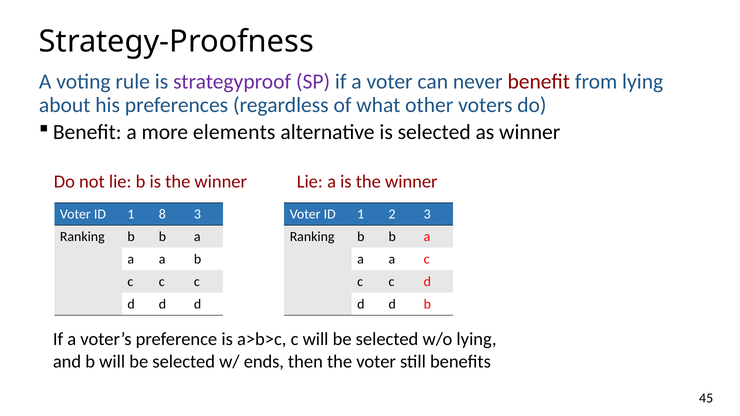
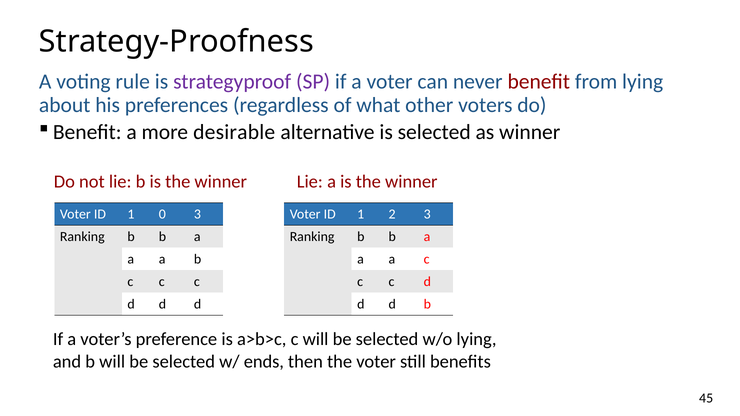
elements: elements -> desirable
8: 8 -> 0
